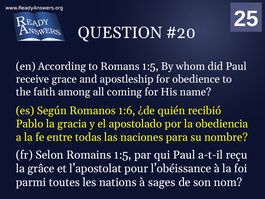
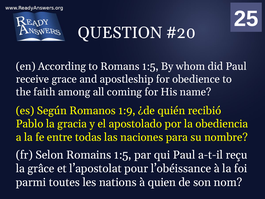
1:6: 1:6 -> 1:9
sages: sages -> quien
